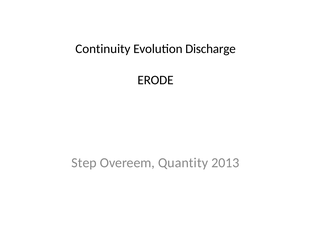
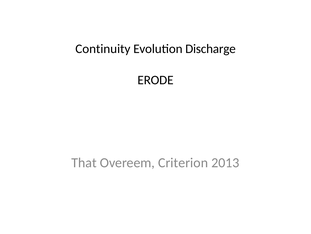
Step: Step -> That
Quantity: Quantity -> Criterion
